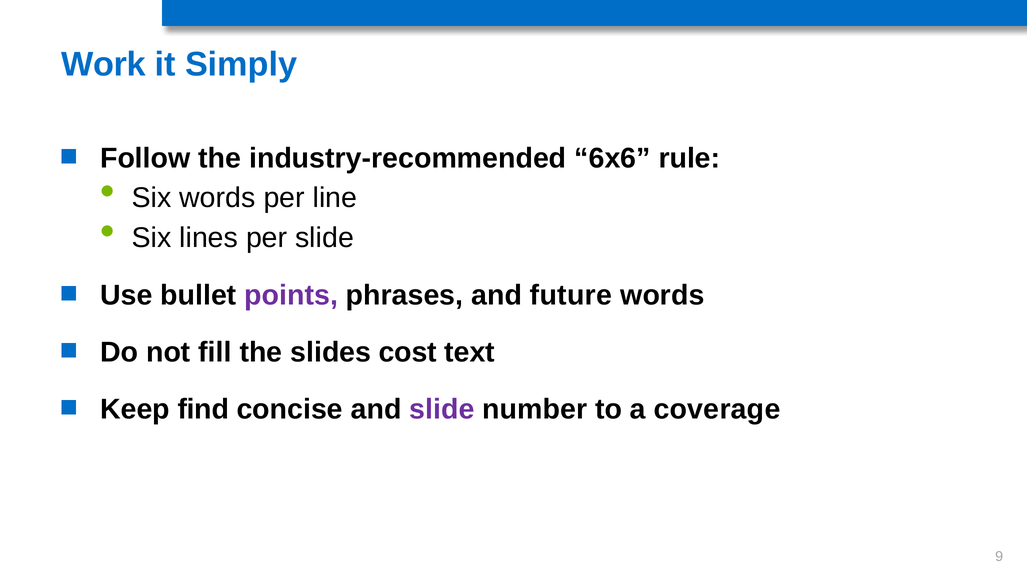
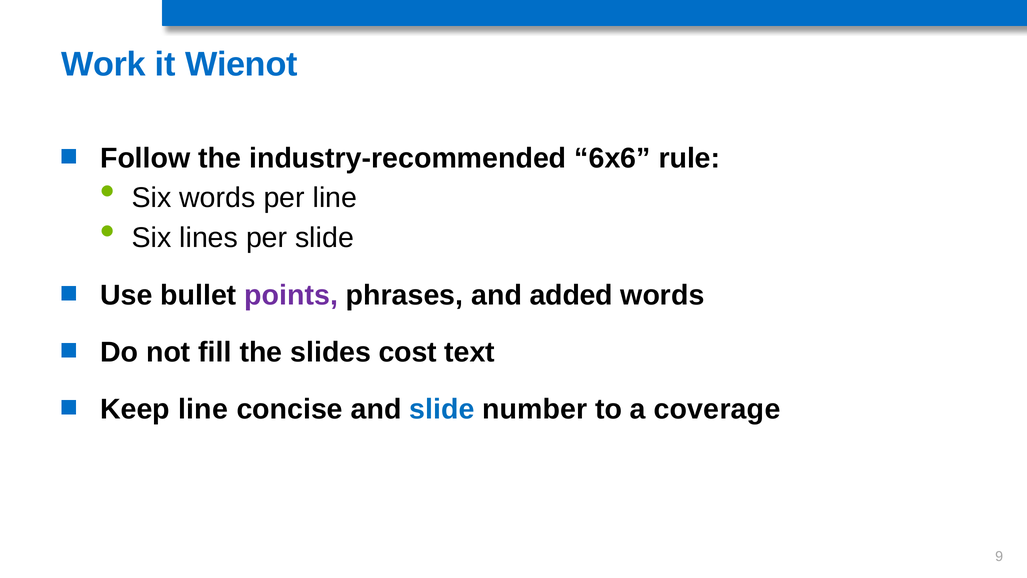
Simply: Simply -> Wienot
future: future -> added
Keep find: find -> line
slide at (442, 409) colour: purple -> blue
